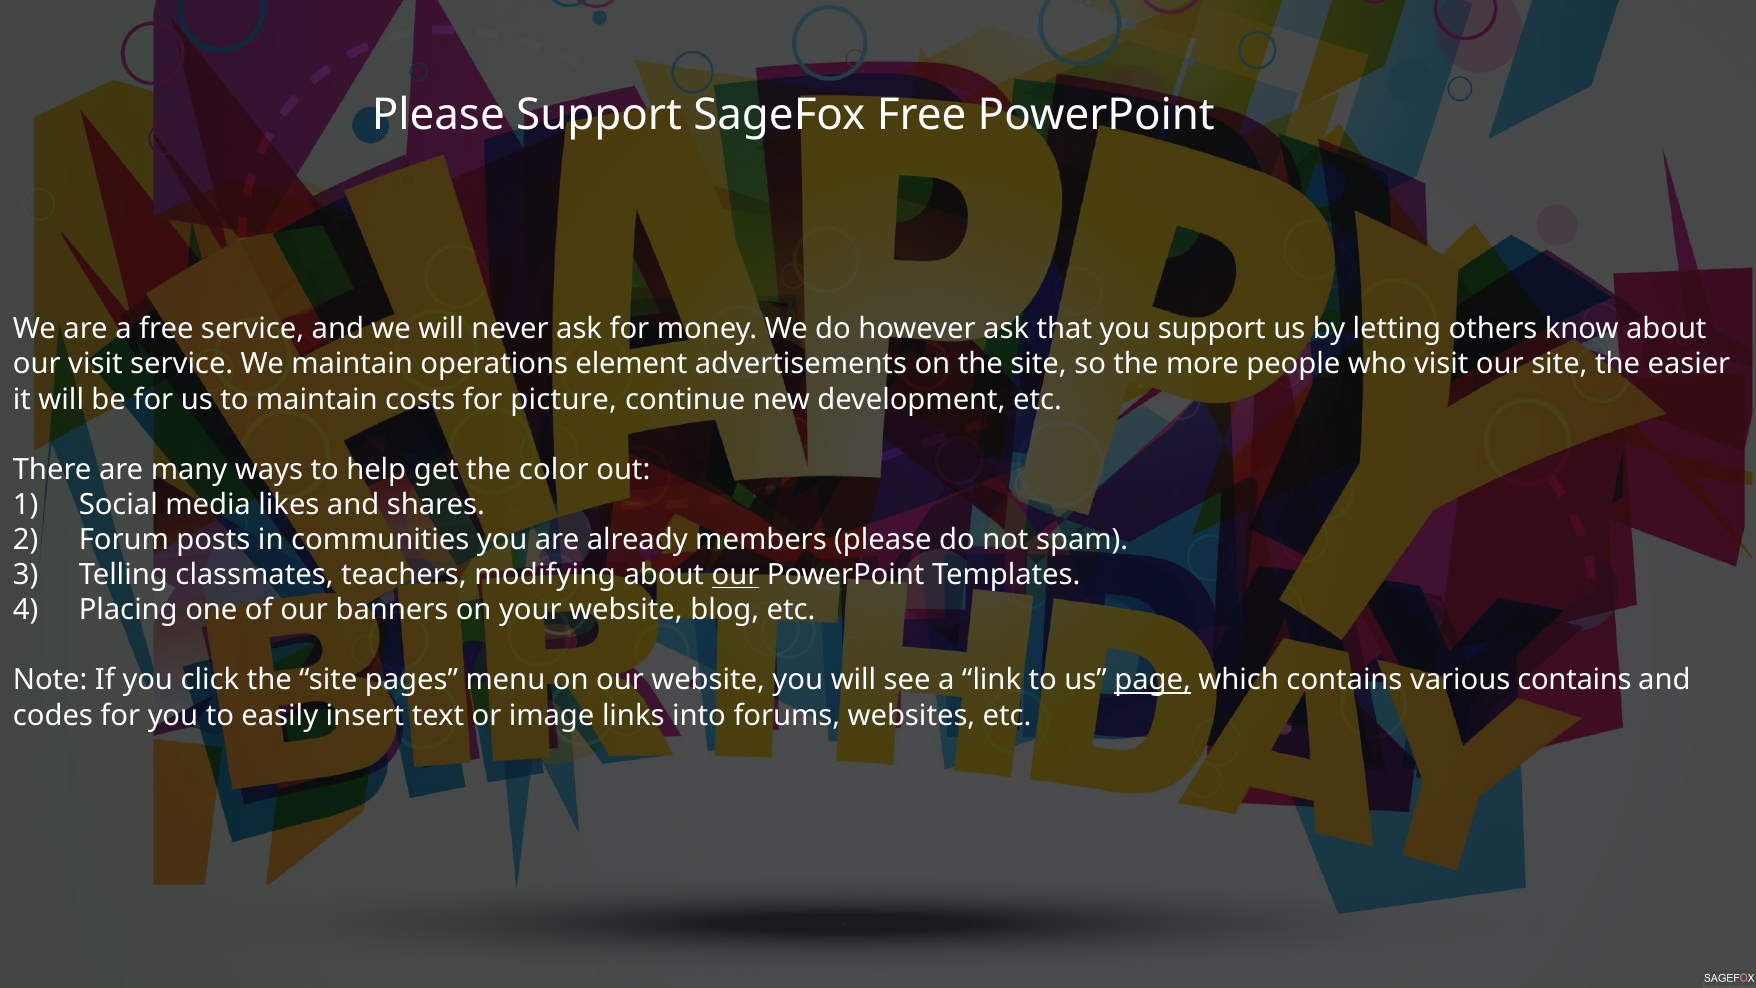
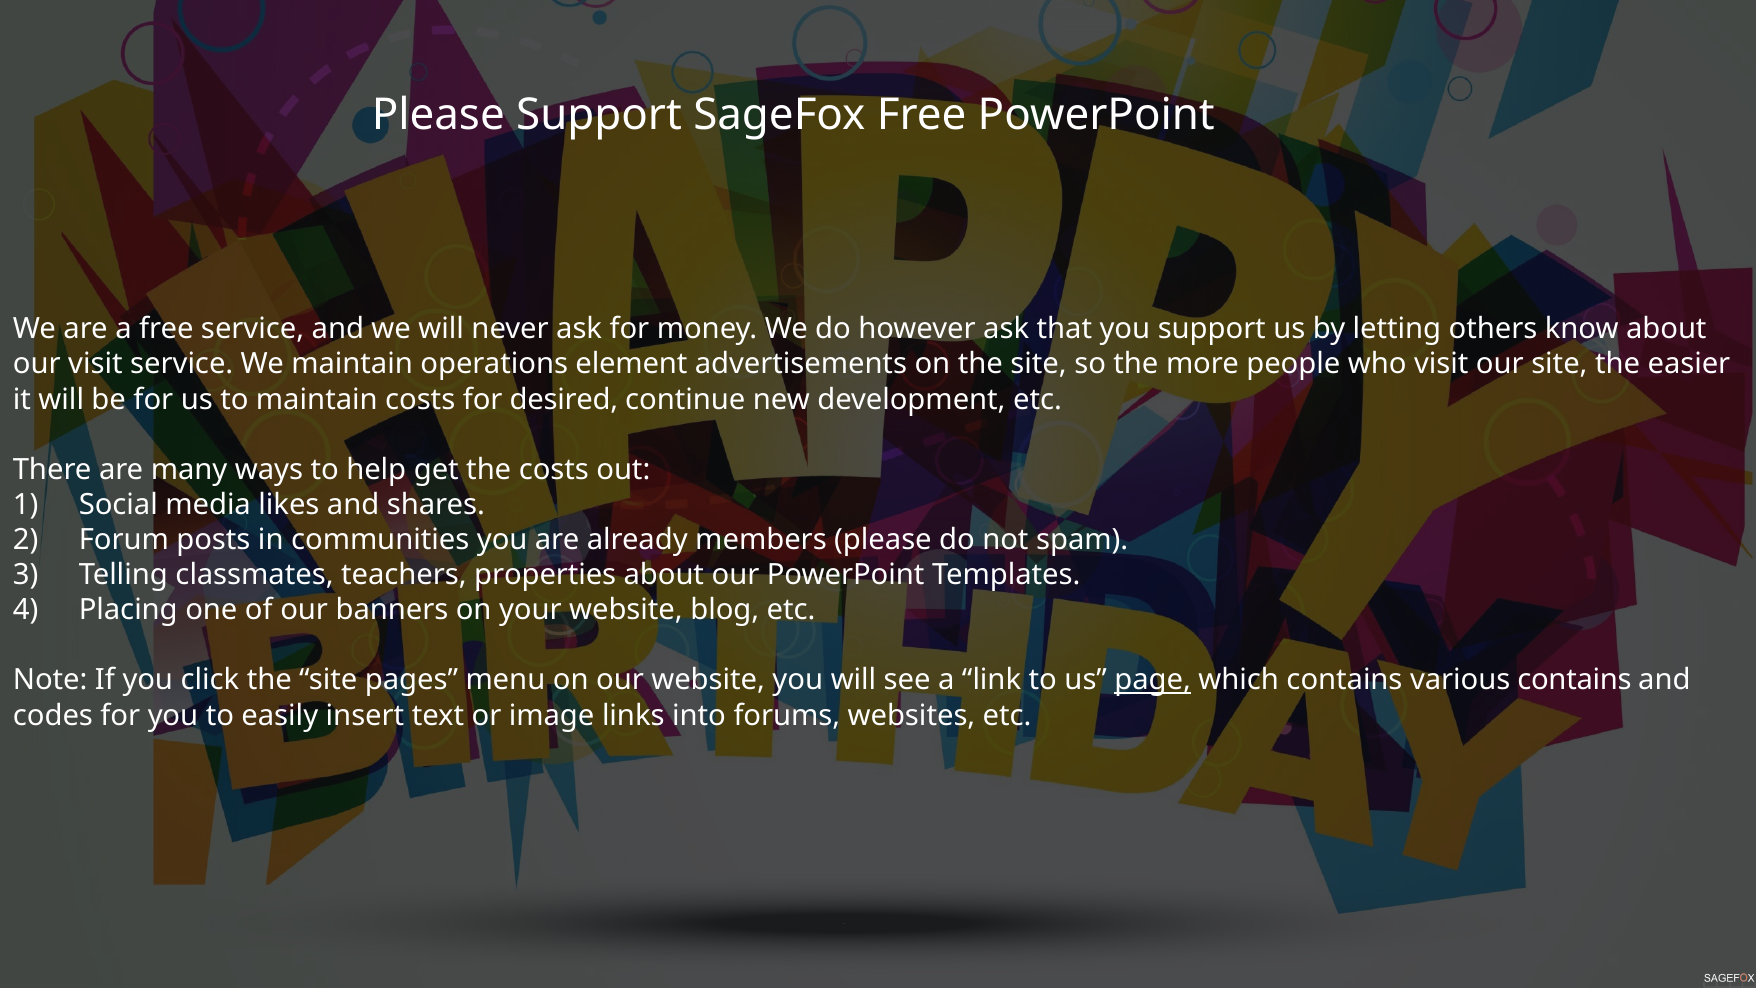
picture: picture -> desired
the color: color -> costs
modifying: modifying -> properties
our at (736, 575) underline: present -> none
